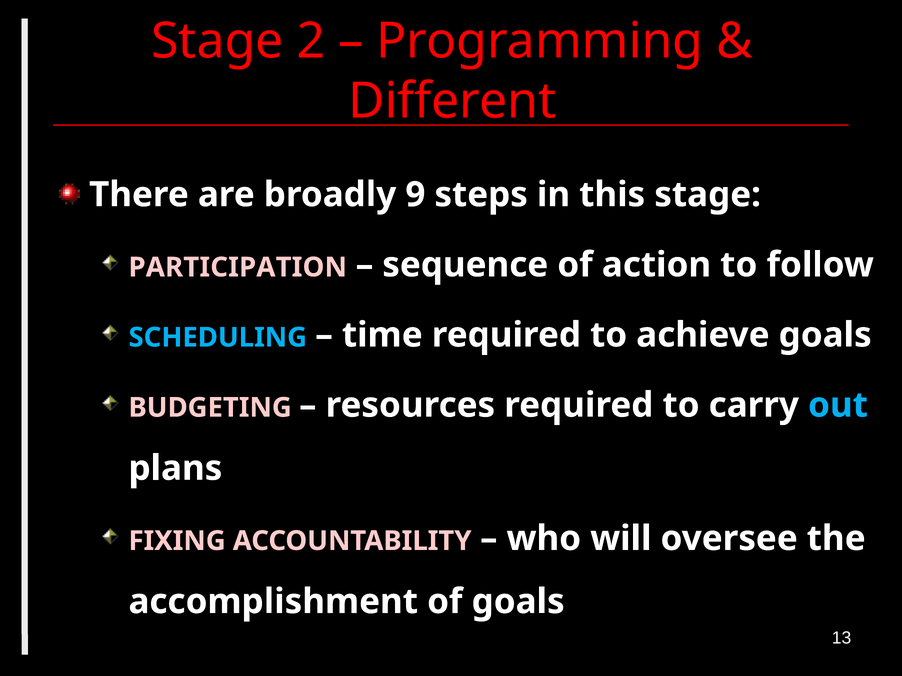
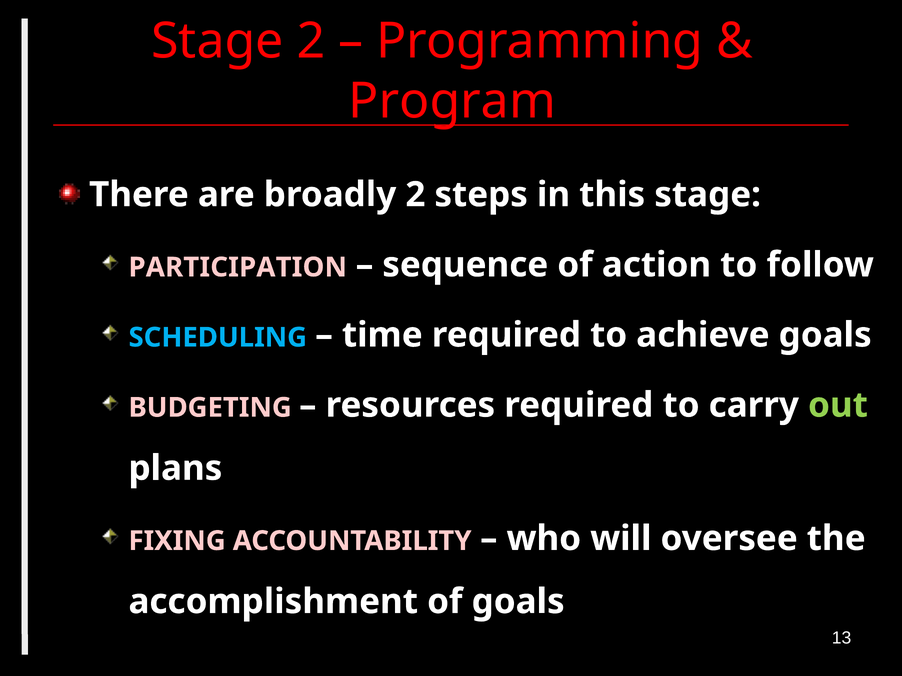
Different: Different -> Program
broadly 9: 9 -> 2
out colour: light blue -> light green
